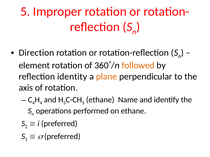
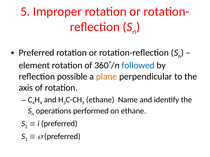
Direction at (36, 53): Direction -> Preferred
followed colour: orange -> blue
identity: identity -> possible
